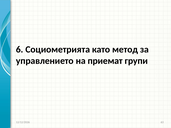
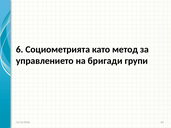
приемат: приемат -> бригади
